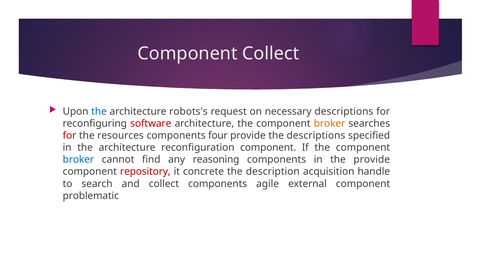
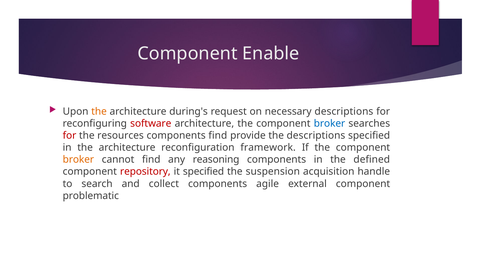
Component Collect: Collect -> Enable
the at (99, 111) colour: blue -> orange
robots's: robots's -> during's
broker at (330, 123) colour: orange -> blue
components four: four -> find
reconfiguration component: component -> framework
broker at (78, 159) colour: blue -> orange
the provide: provide -> defined
it concrete: concrete -> specified
description: description -> suspension
